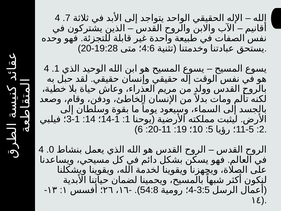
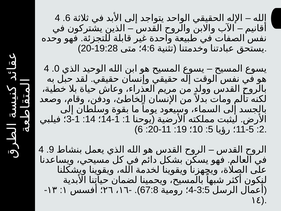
.7: .7 -> .6
.1: .1 -> .0
.0: .0 -> .9
54:8: 54:8 -> 67:8
